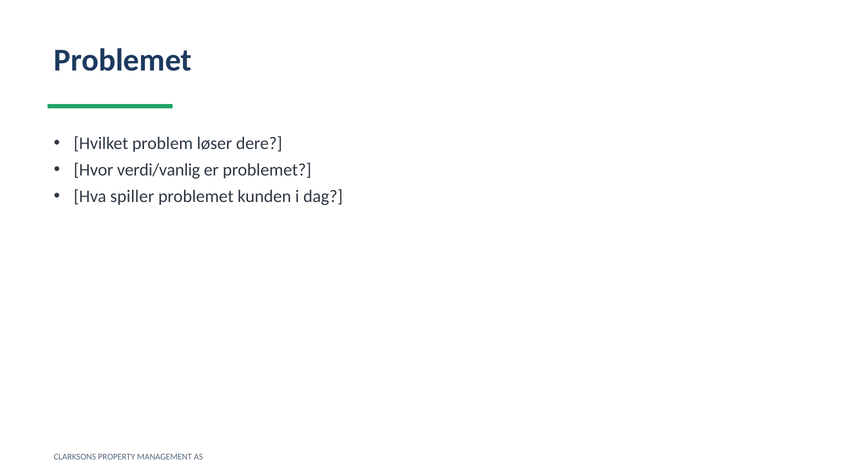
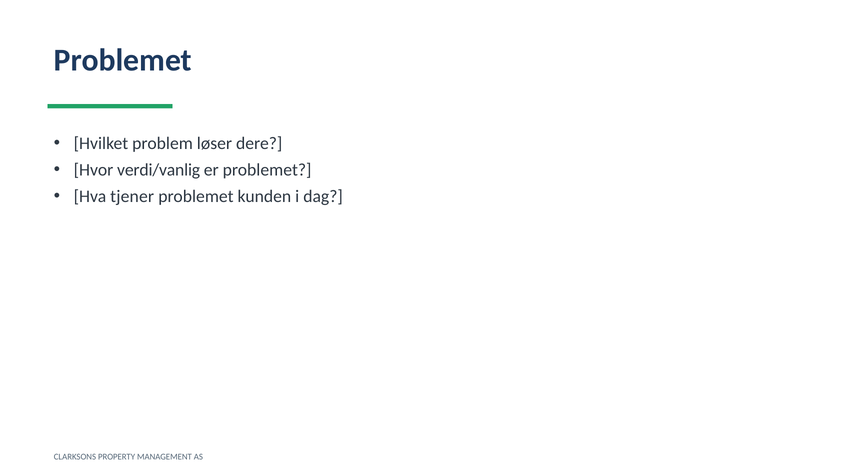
spiller: spiller -> tjener
